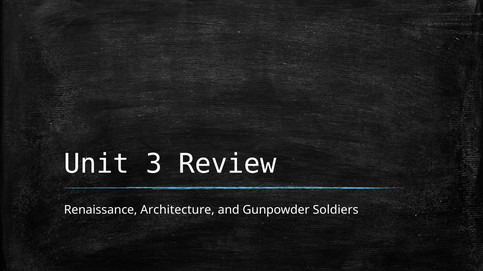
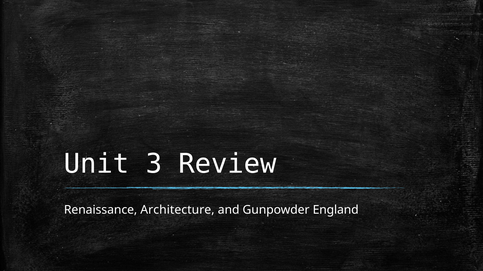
Soldiers: Soldiers -> England
